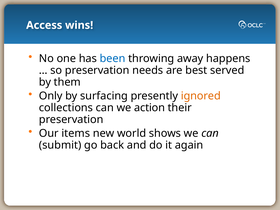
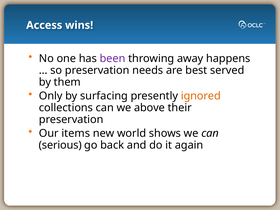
been colour: blue -> purple
action: action -> above
submit: submit -> serious
